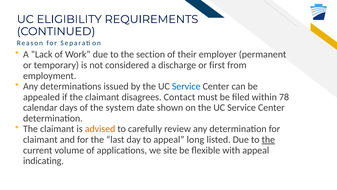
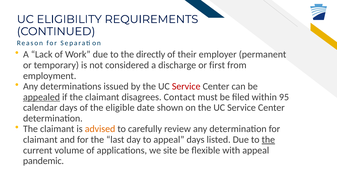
section: section -> directly
Service at (186, 86) colour: blue -> red
appealed underline: none -> present
78: 78 -> 95
system: system -> eligible
appeal long: long -> days
indicating: indicating -> pandemic
